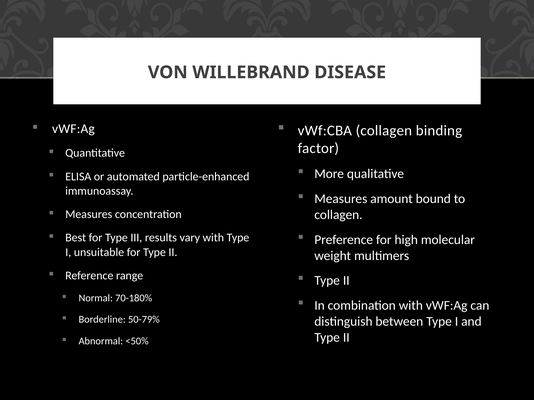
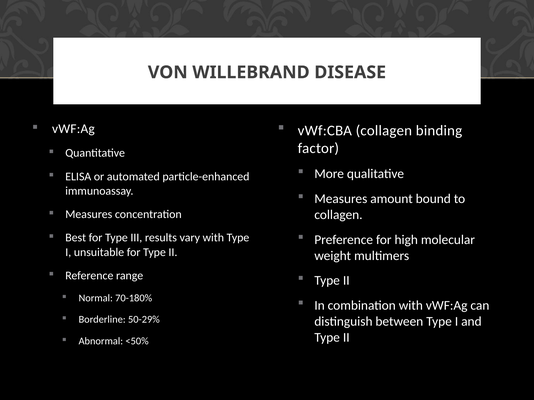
50-79%: 50-79% -> 50-29%
